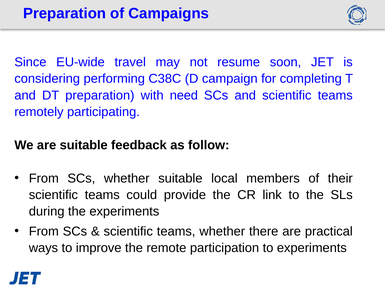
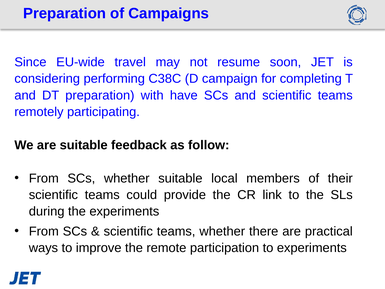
need: need -> have
